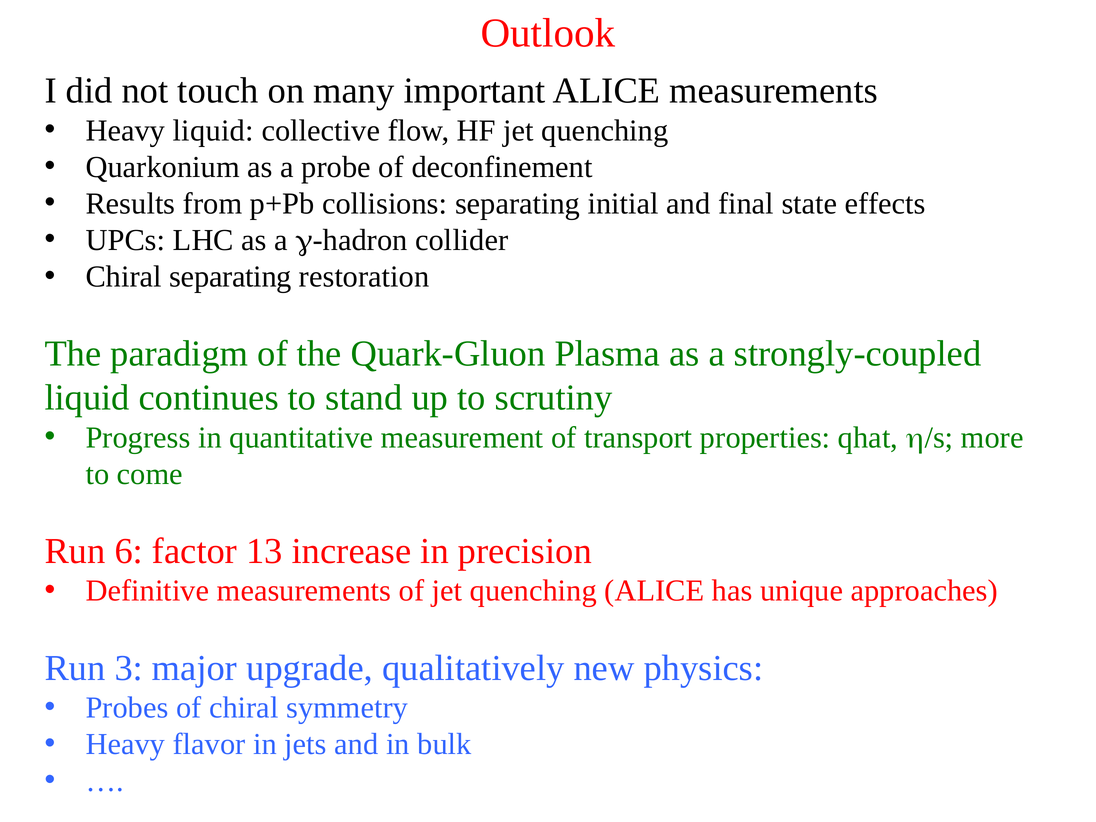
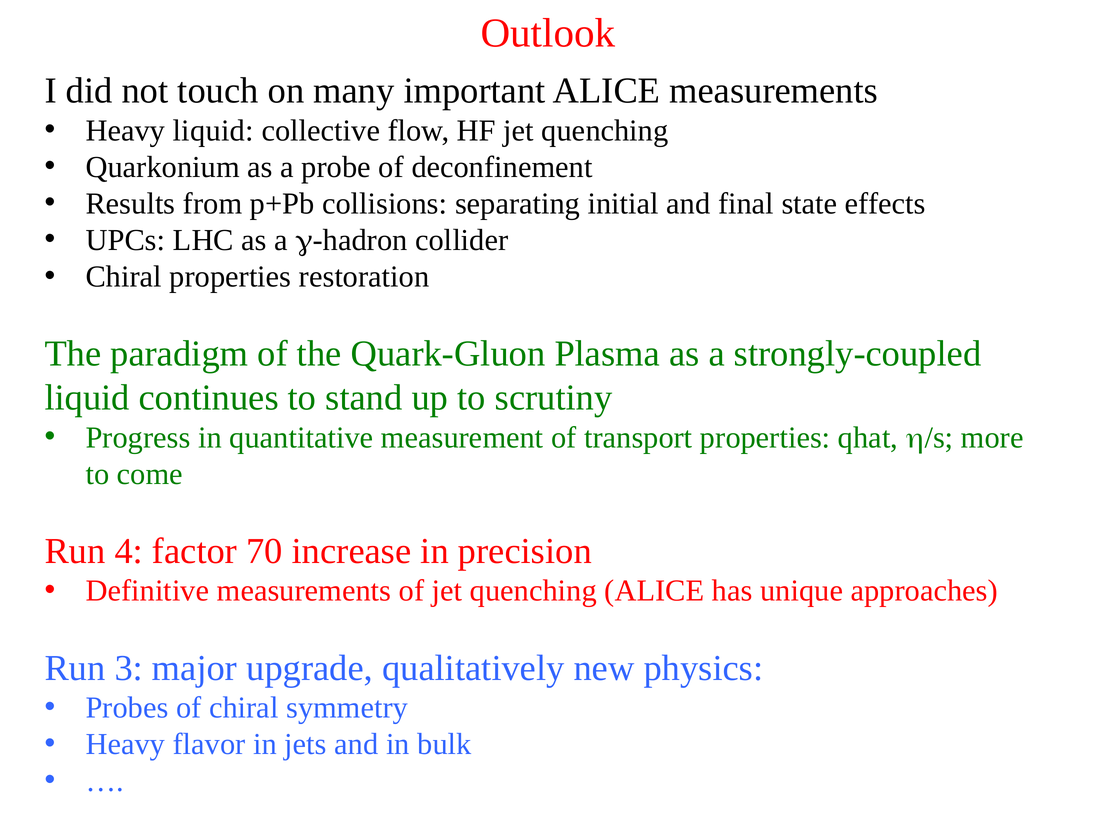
Chiral separating: separating -> properties
6: 6 -> 4
13: 13 -> 70
